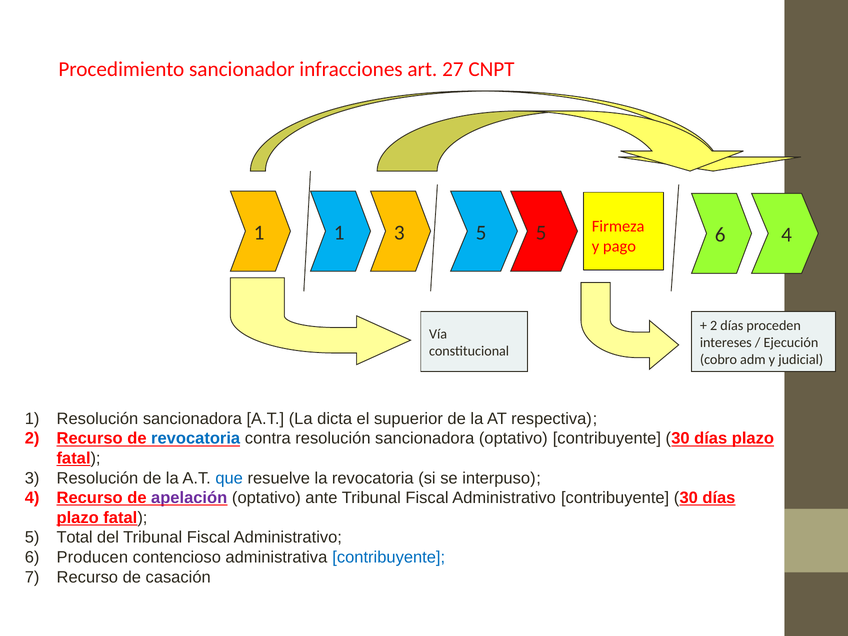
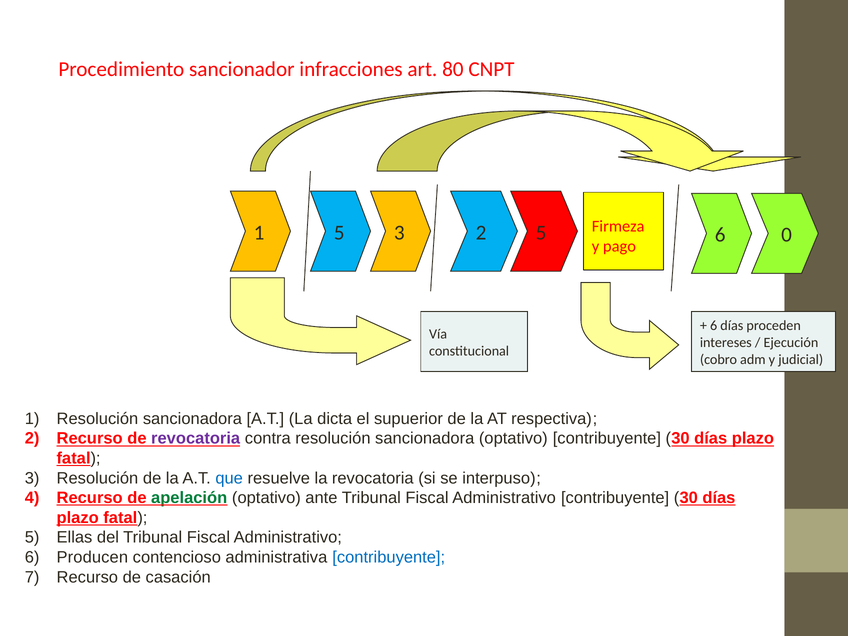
27: 27 -> 80
1 1: 1 -> 5
3 5: 5 -> 2
6 4: 4 -> 0
2 at (714, 325): 2 -> 6
revocatoria at (196, 438) colour: blue -> purple
apelación colour: purple -> green
Total: Total -> Ellas
